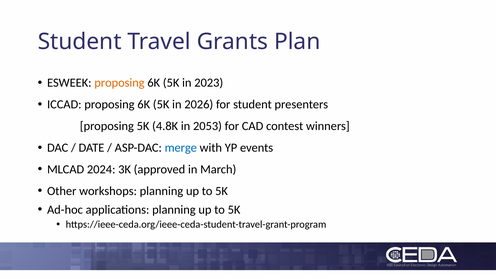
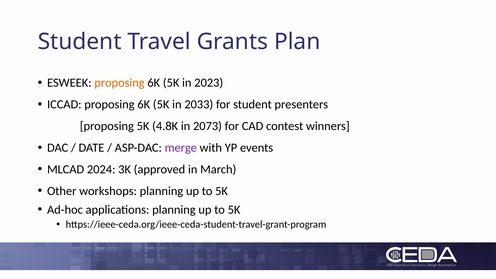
2026: 2026 -> 2033
2053: 2053 -> 2073
merge colour: blue -> purple
